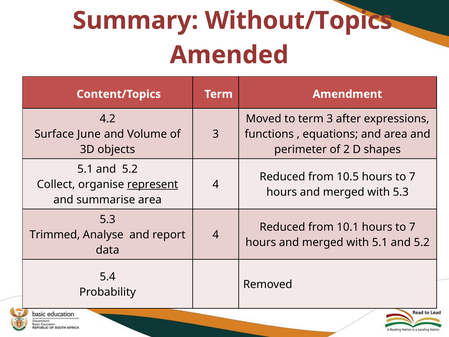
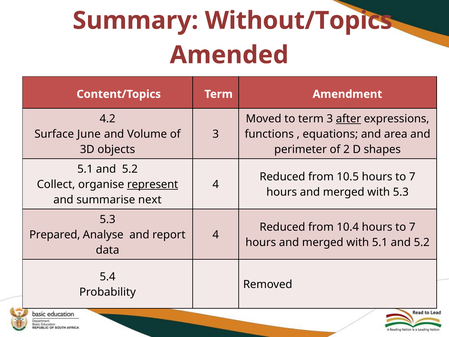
after underline: none -> present
summarise area: area -> next
10.1: 10.1 -> 10.4
Trimmed: Trimmed -> Prepared
